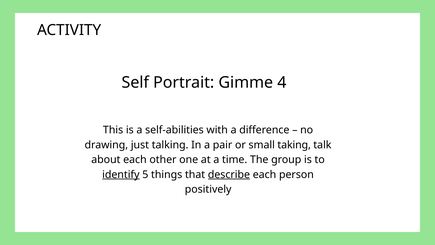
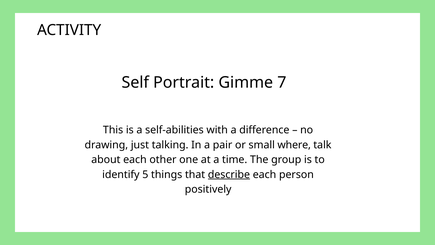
4: 4 -> 7
taking: taking -> where
identify underline: present -> none
